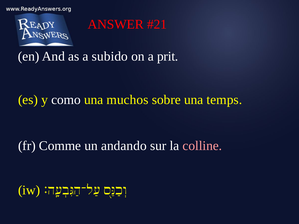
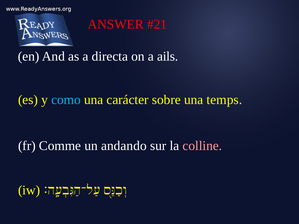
subido: subido -> directa
prit: prit -> ails
como colour: white -> light blue
muchos: muchos -> carácter
